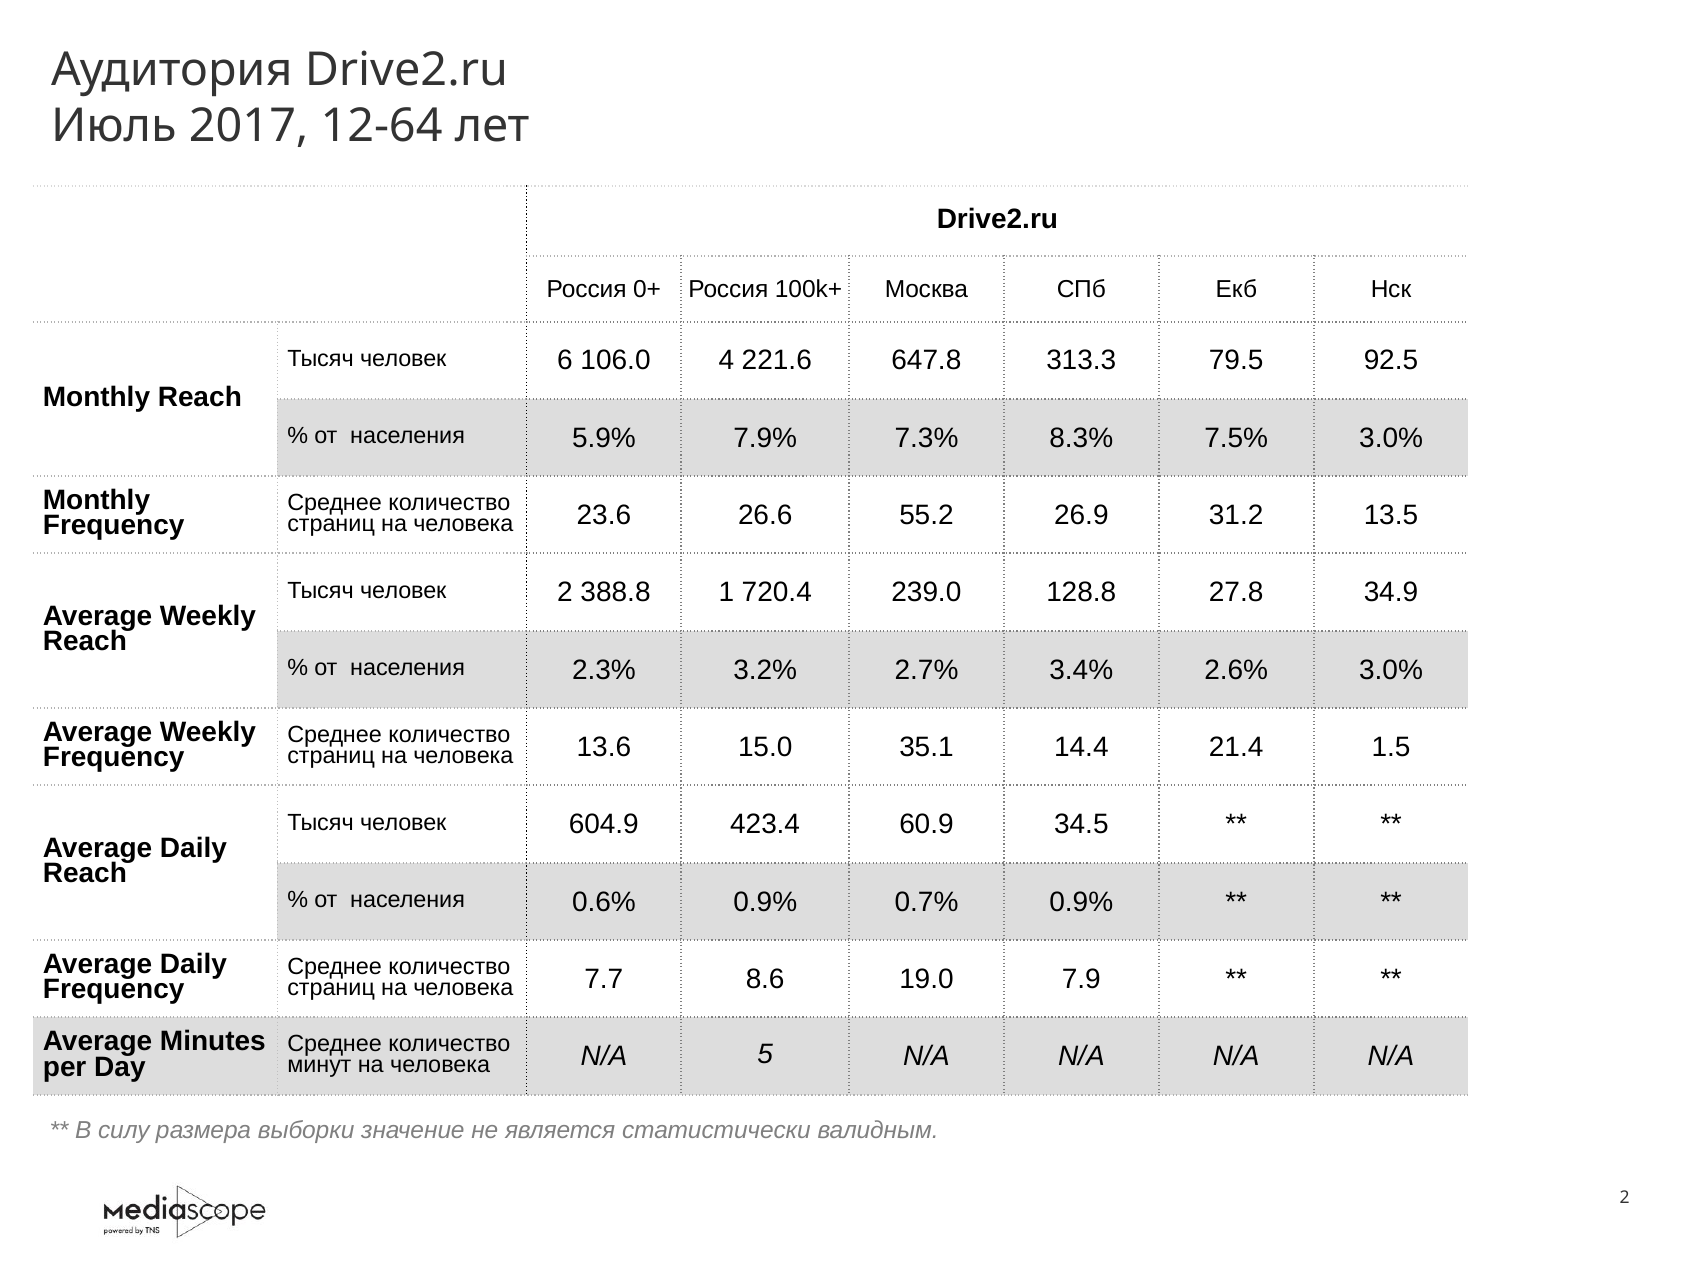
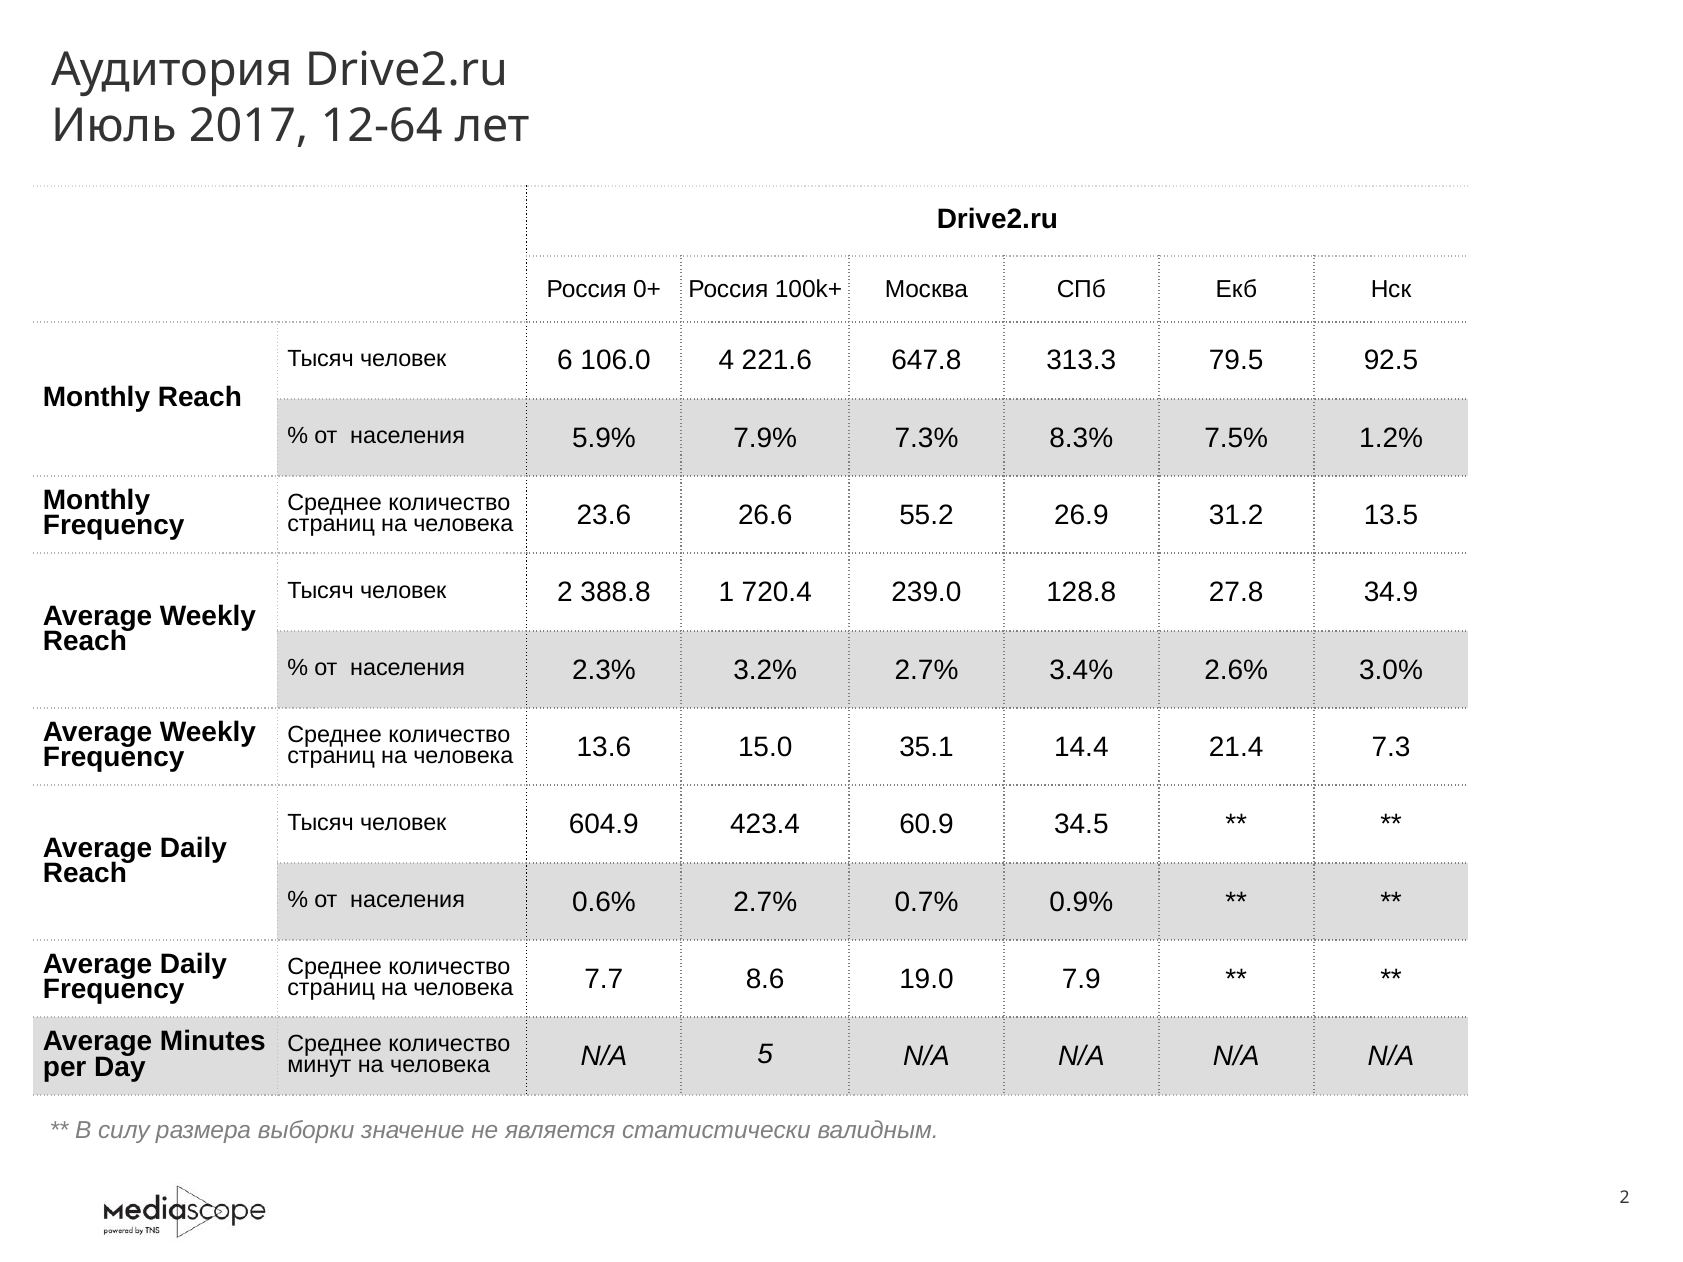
7.5% 3.0%: 3.0% -> 1.2%
1.5: 1.5 -> 7.3
0.6% 0.9%: 0.9% -> 2.7%
